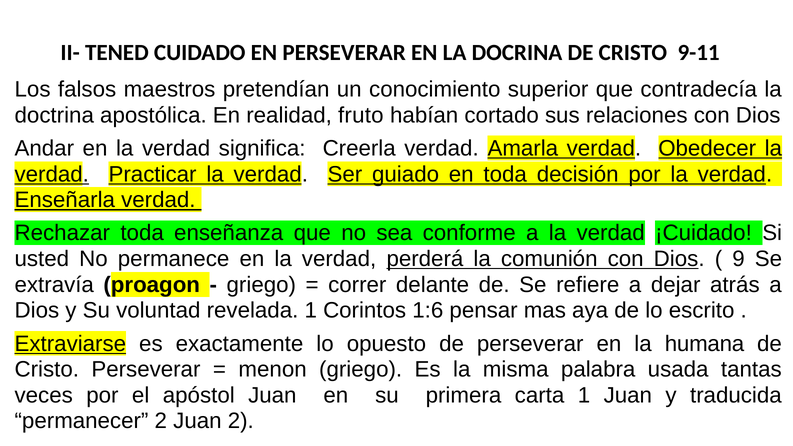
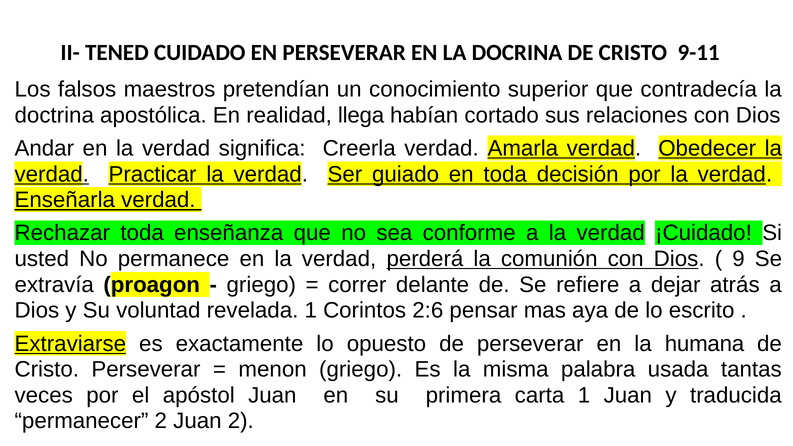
fruto: fruto -> llega
1:6: 1:6 -> 2:6
